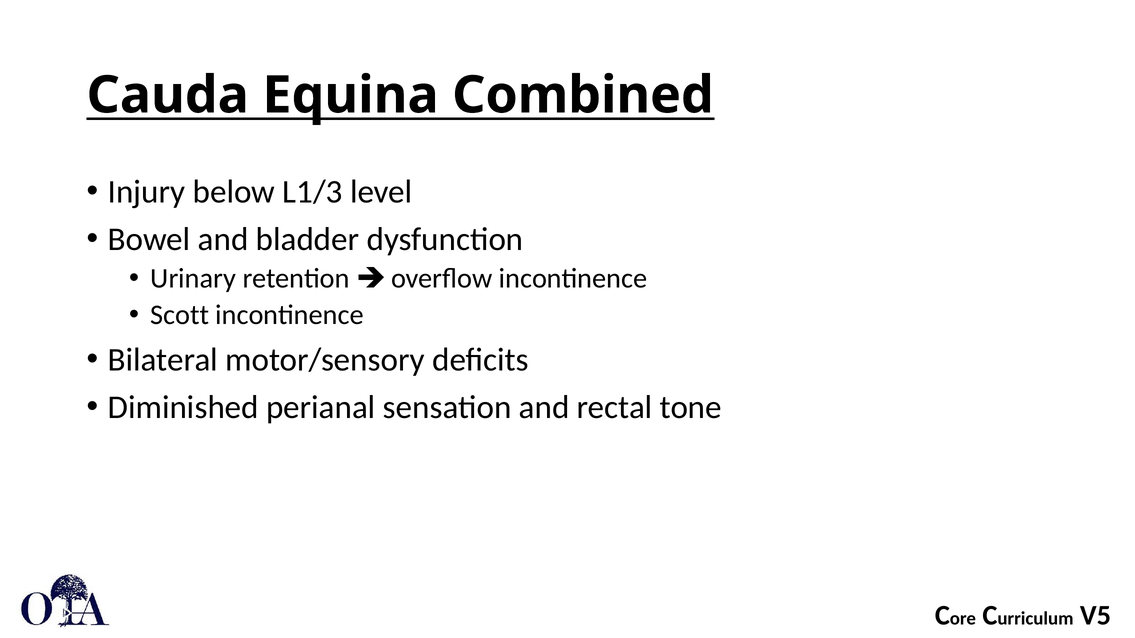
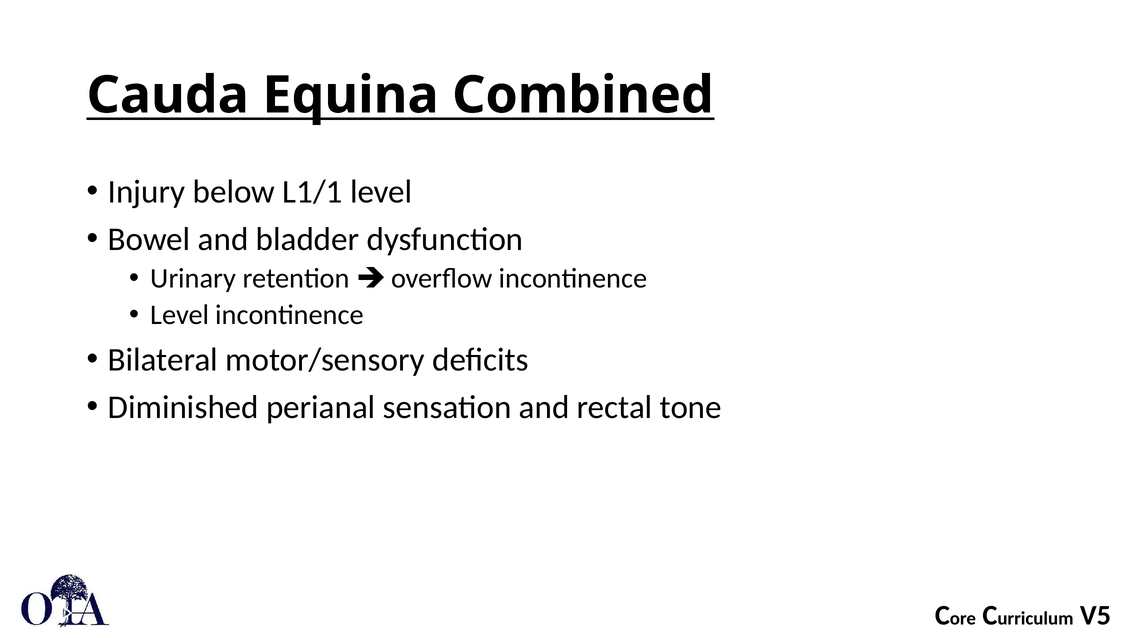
L1/3: L1/3 -> L1/1
Scott at (180, 315): Scott -> Level
